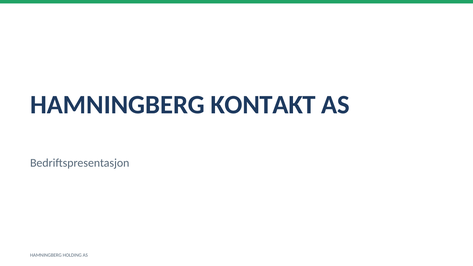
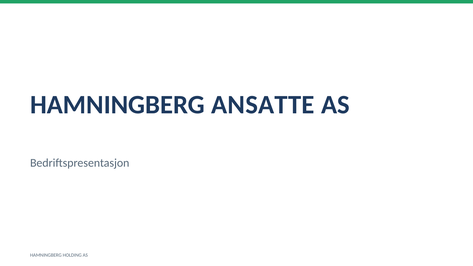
KONTAKT: KONTAKT -> ANSATTE
